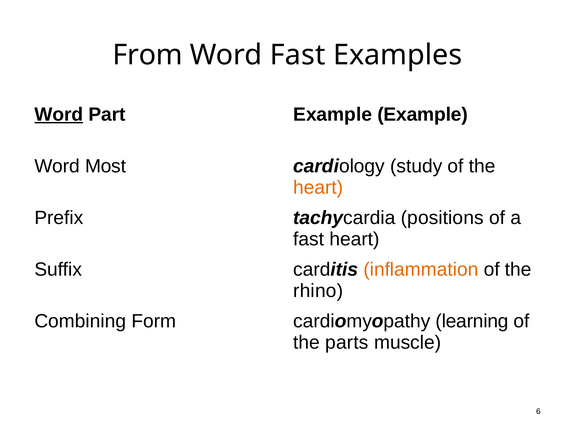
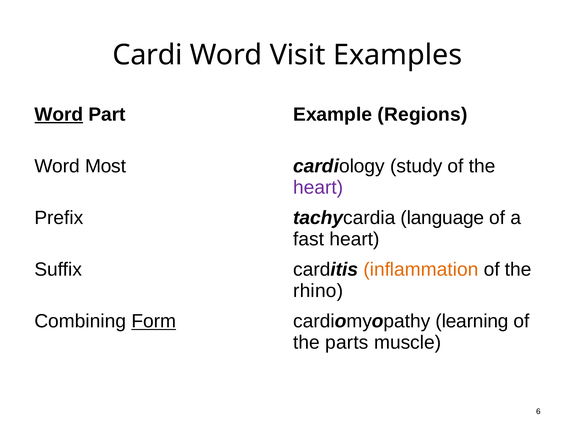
From: From -> Cardi
Word Fast: Fast -> Visit
Example Example: Example -> Regions
heart at (318, 188) colour: orange -> purple
positions: positions -> language
Form underline: none -> present
